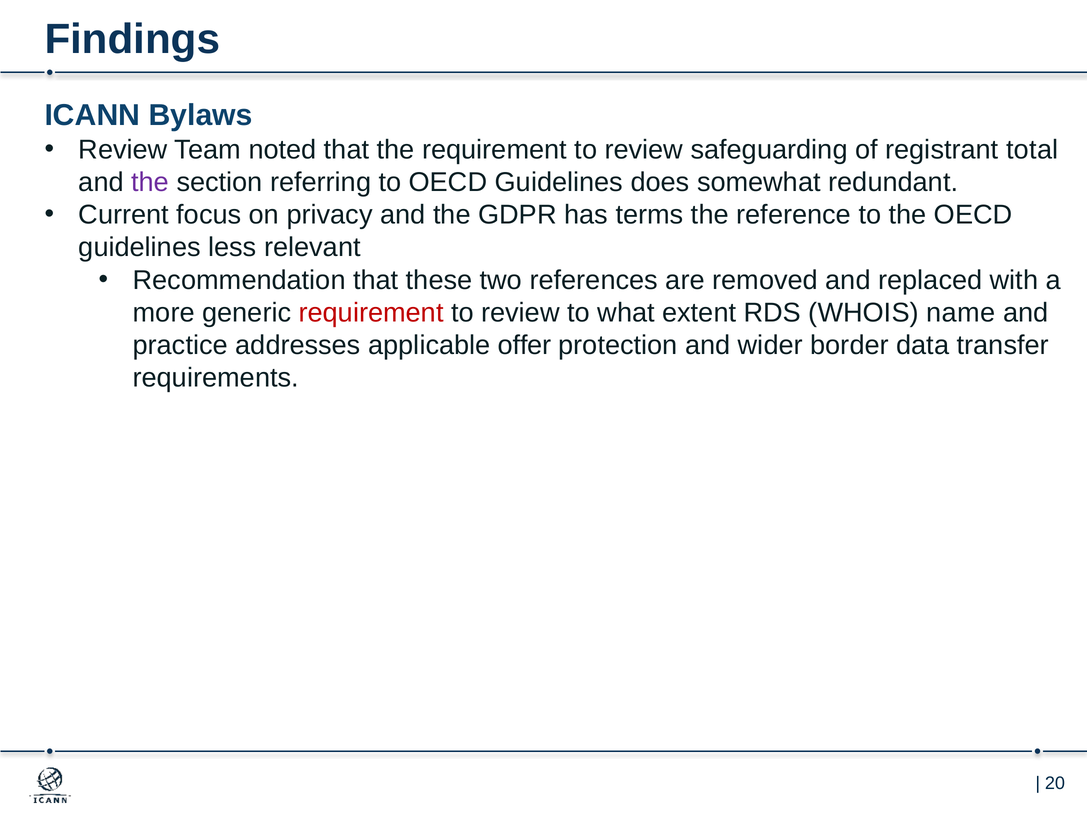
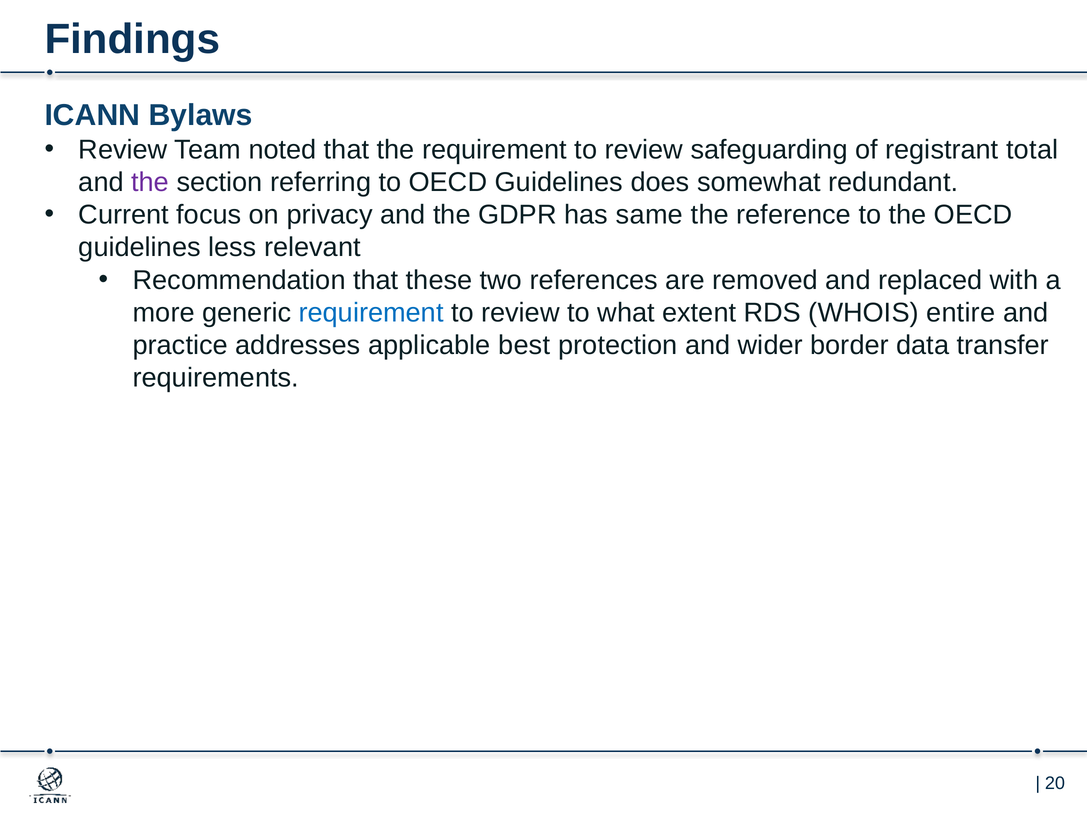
terms: terms -> same
requirement at (371, 313) colour: red -> blue
name: name -> entire
offer: offer -> best
